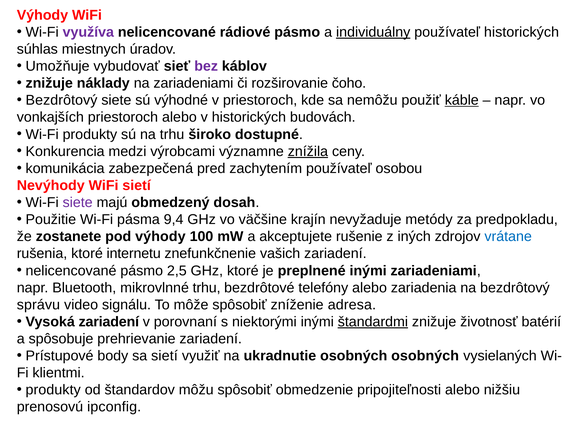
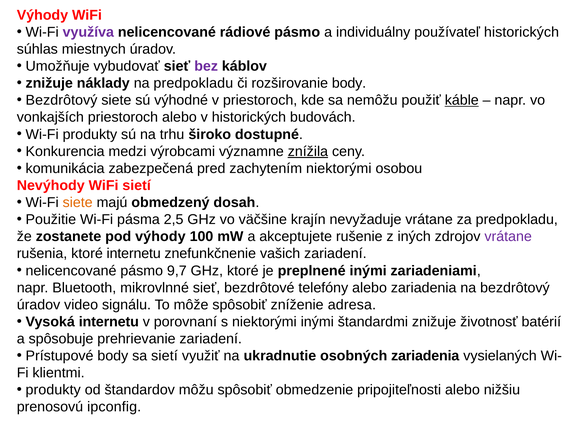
individuálny underline: present -> none
na zariadeniami: zariadeniami -> predpokladu
rozširovanie čoho: čoho -> body
zachytením používateľ: používateľ -> niektorými
siete at (78, 203) colour: purple -> orange
9,4: 9,4 -> 2,5
nevyžaduje metódy: metódy -> vrátane
vrátane at (508, 237) colour: blue -> purple
2,5: 2,5 -> 9,7
mikrovlnné trhu: trhu -> sieť
správu at (38, 305): správu -> úradov
Vysoká zariadení: zariadení -> internetu
štandardmi underline: present -> none
osobných osobných: osobných -> zariadenia
